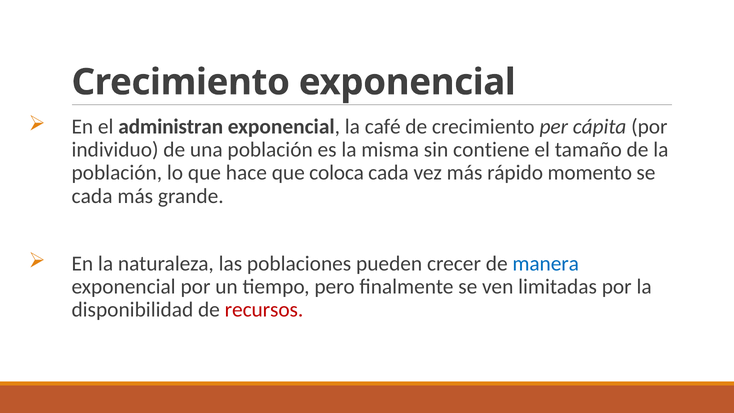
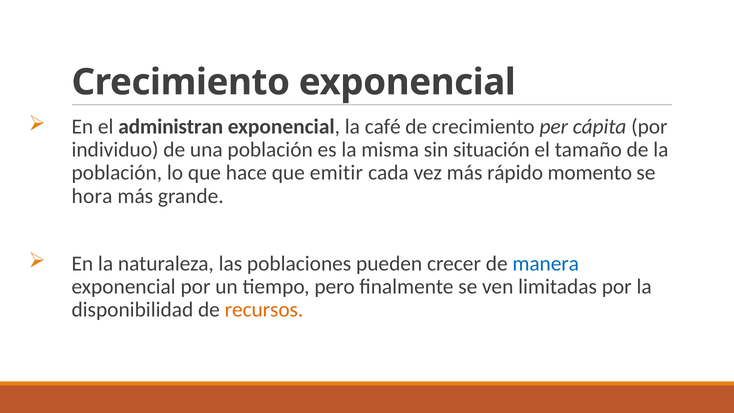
contiene: contiene -> situación
coloca: coloca -> emitir
cada at (92, 196): cada -> hora
recursos colour: red -> orange
